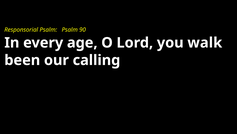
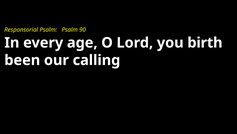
walk: walk -> birth
